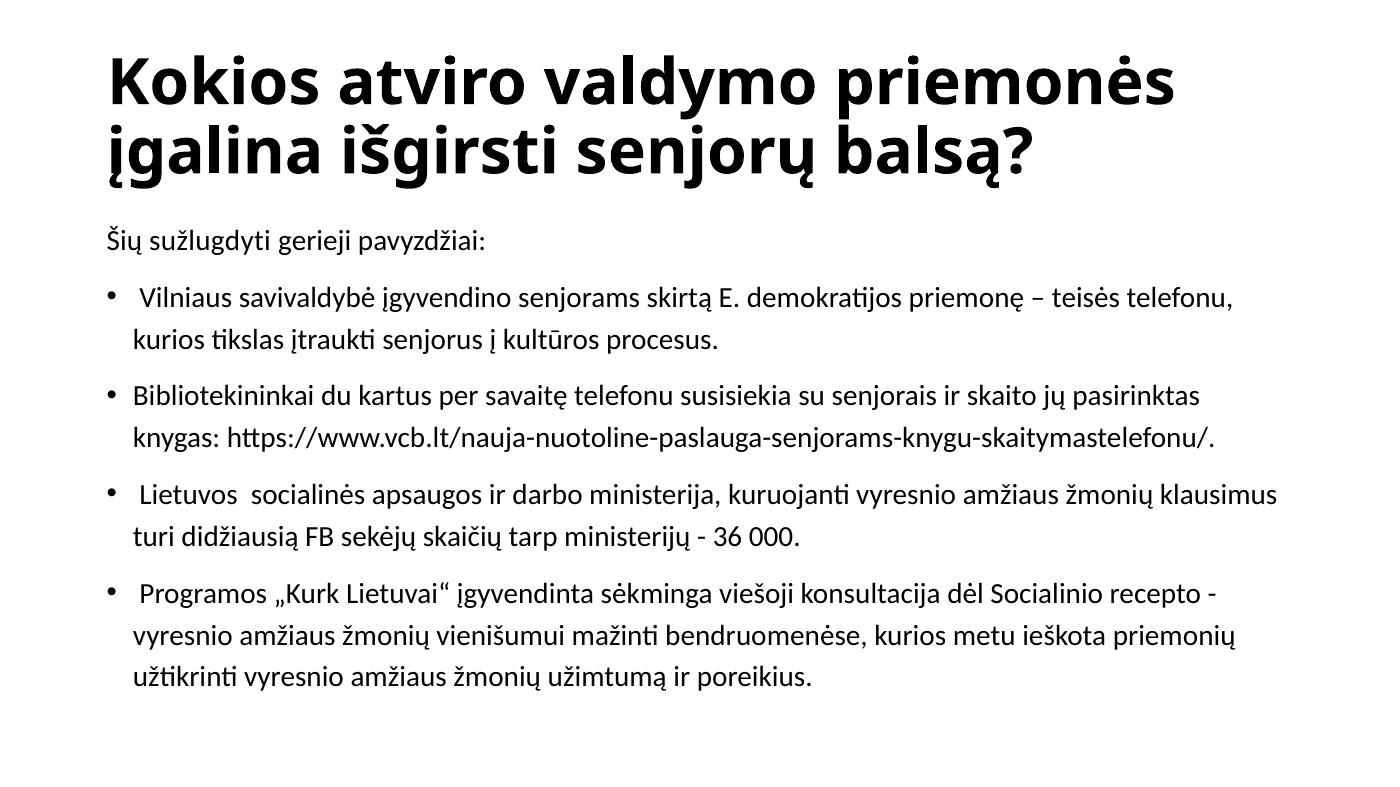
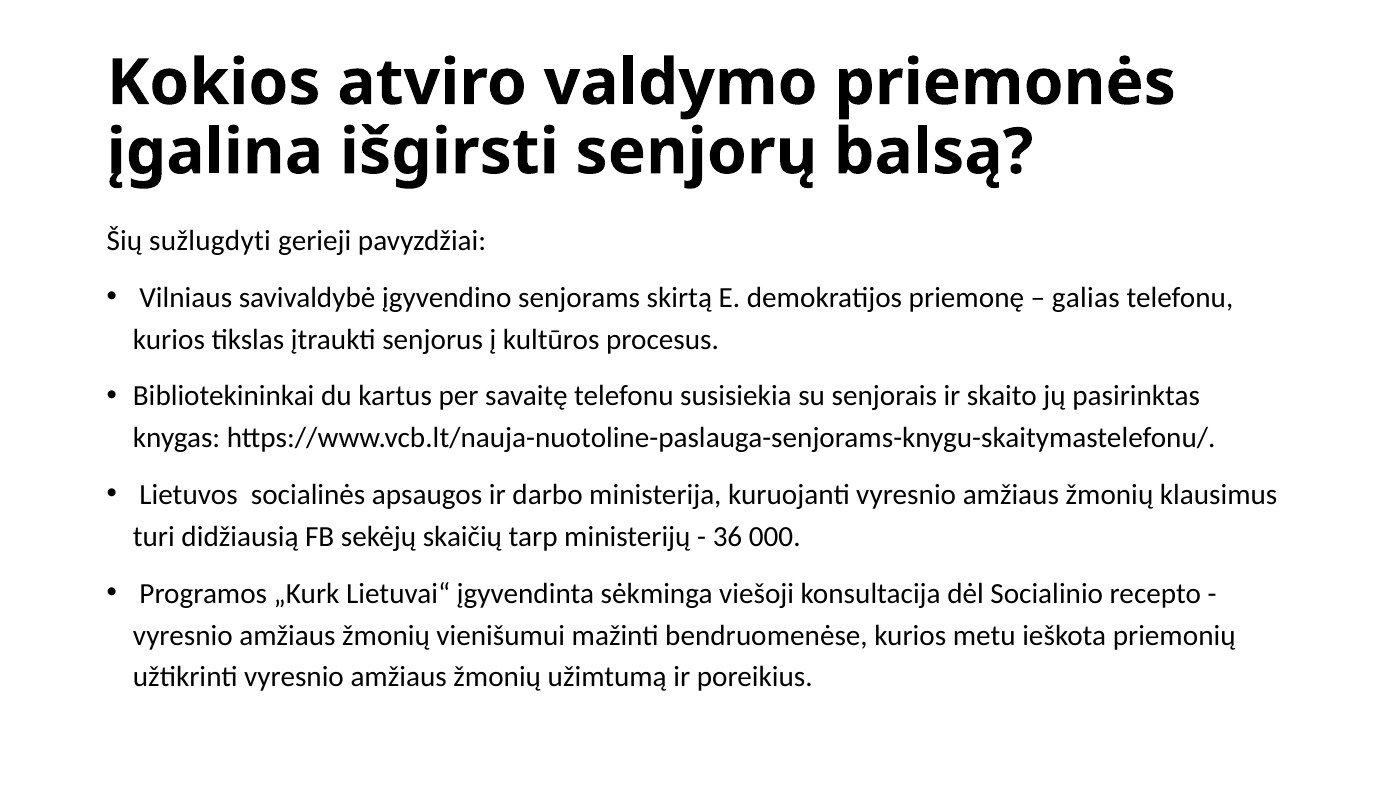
teisės: teisės -> galias
